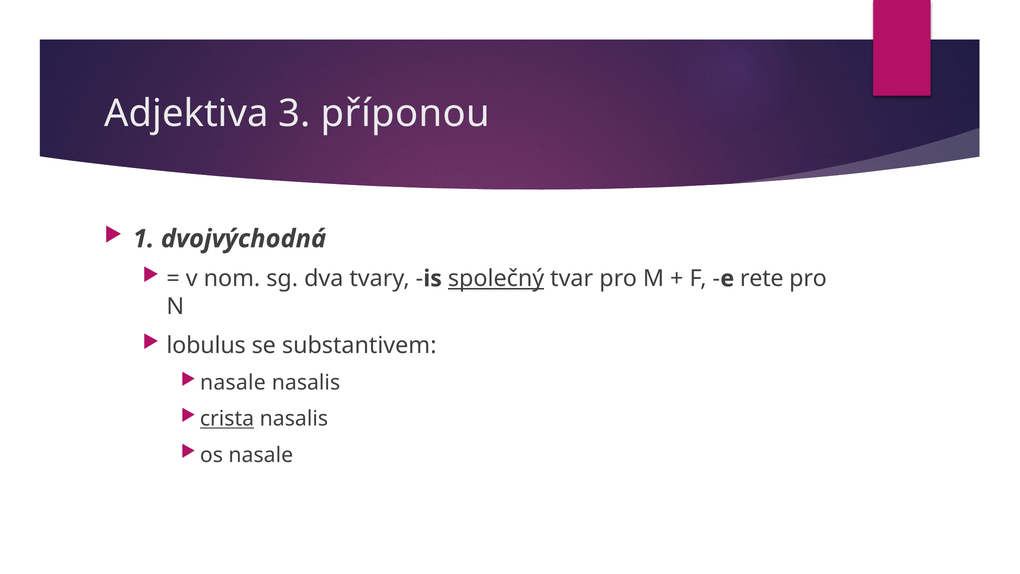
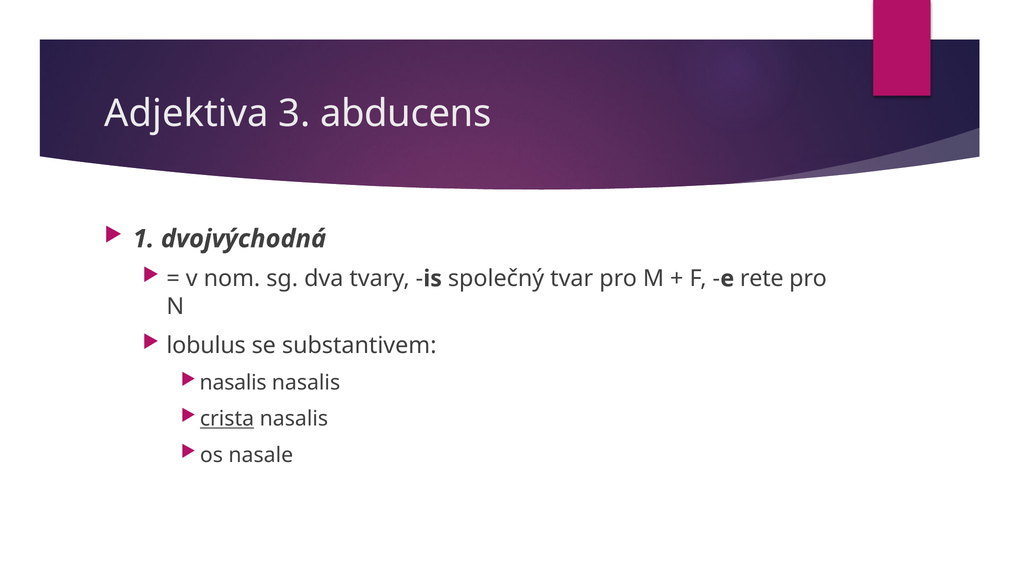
příponou: příponou -> abducens
společný underline: present -> none
nasale at (233, 382): nasale -> nasalis
